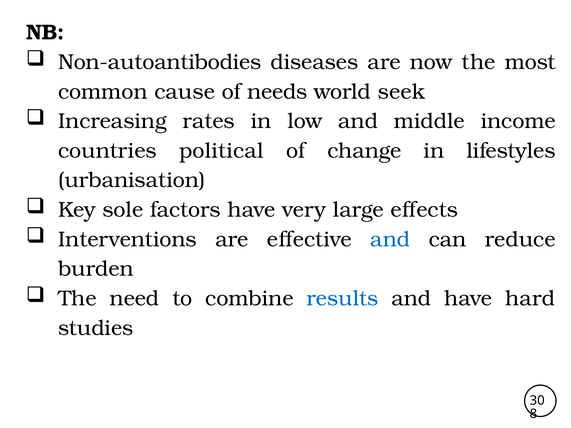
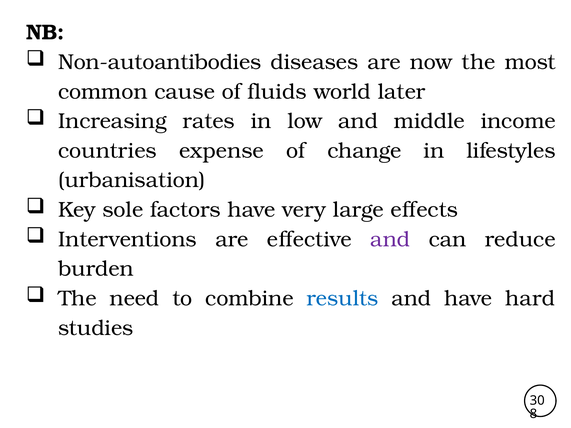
needs: needs -> fluids
seek: seek -> later
political: political -> expense
and at (390, 239) colour: blue -> purple
